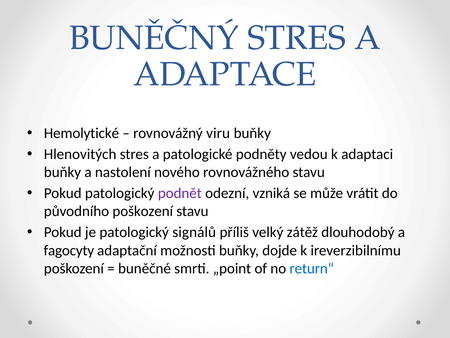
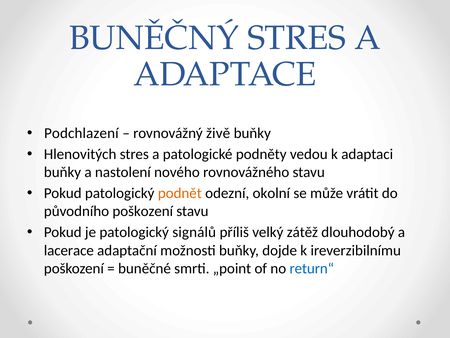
Hemolytické: Hemolytické -> Podchlazení
viru: viru -> živě
podnět colour: purple -> orange
vzniká: vzniká -> okolní
fagocyty: fagocyty -> lacerace
